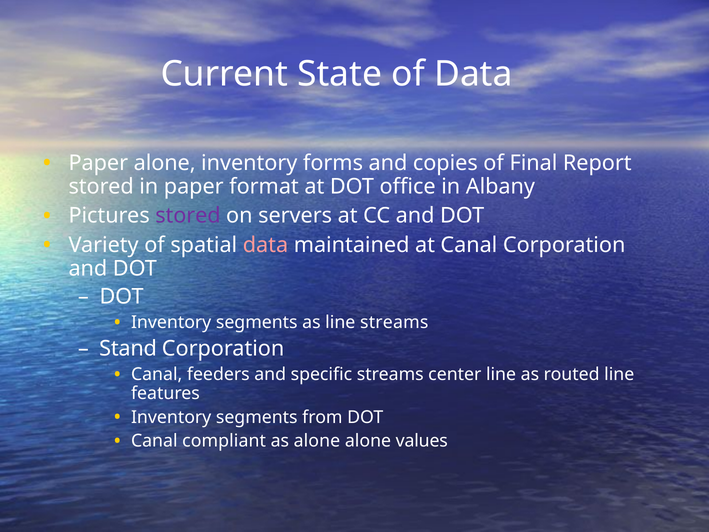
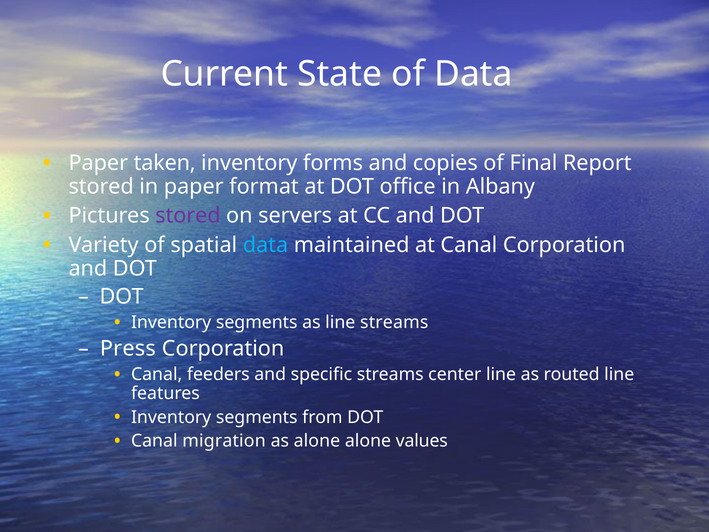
Paper alone: alone -> taken
data at (265, 245) colour: pink -> light blue
Stand: Stand -> Press
compliant: compliant -> migration
